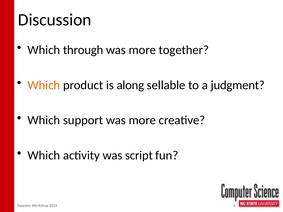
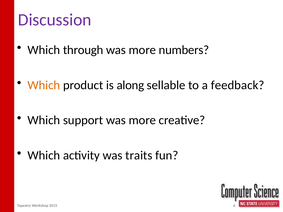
Discussion colour: black -> purple
together: together -> numbers
judgment: judgment -> feedback
script: script -> traits
